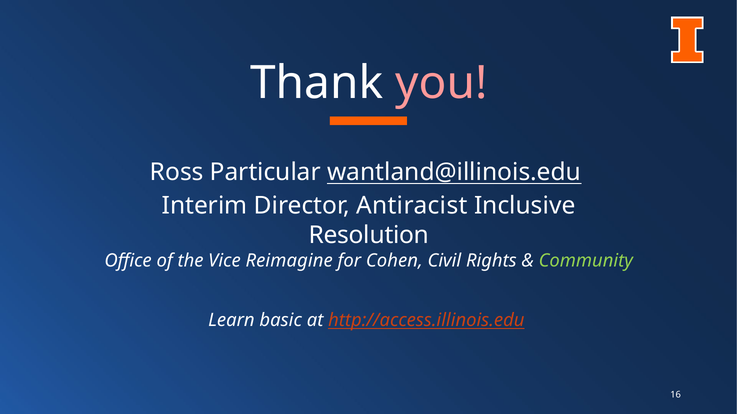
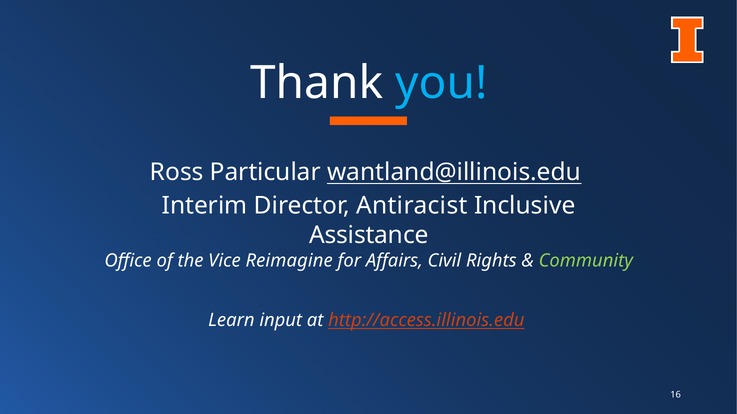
you colour: pink -> light blue
Resolution: Resolution -> Assistance
Cohen: Cohen -> Affairs
basic: basic -> input
